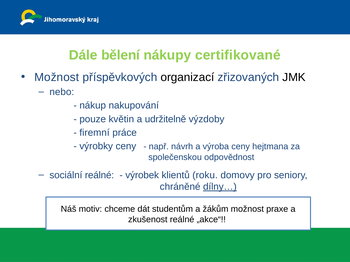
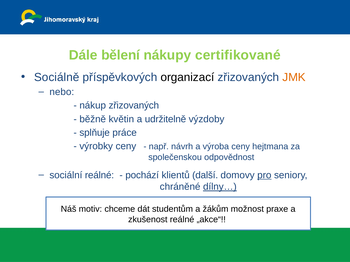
Možnost at (57, 77): Možnost -> Sociálně
JMK colour: black -> orange
nákup nakupování: nakupování -> zřizovaných
pouze: pouze -> běžně
firemní: firemní -> splňuje
výrobek: výrobek -> pochází
roku: roku -> další
pro underline: none -> present
